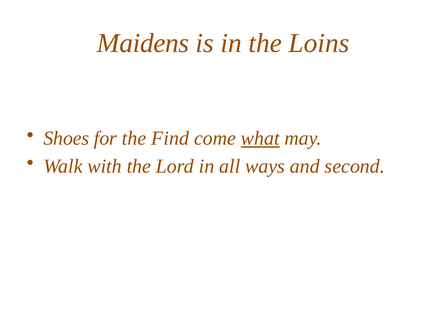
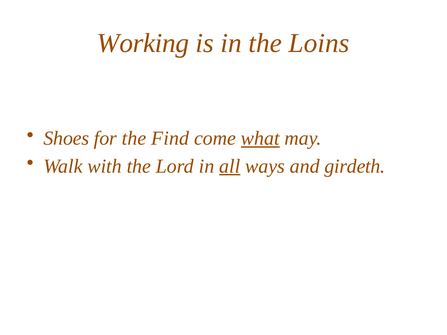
Maidens: Maidens -> Working
all underline: none -> present
second: second -> girdeth
